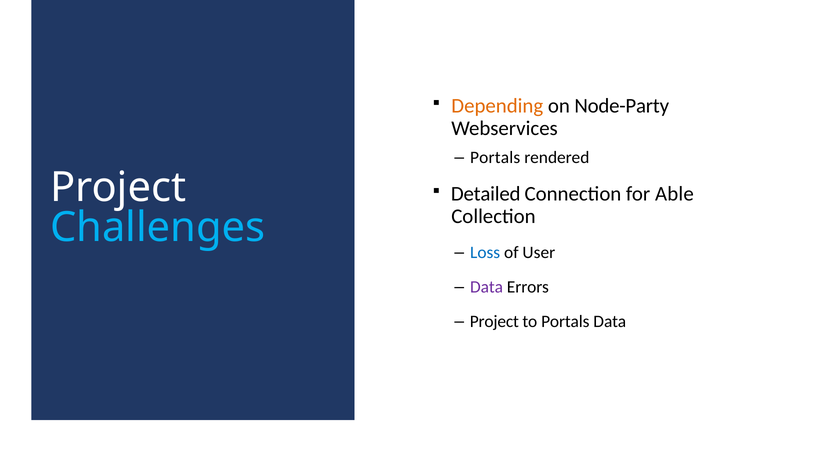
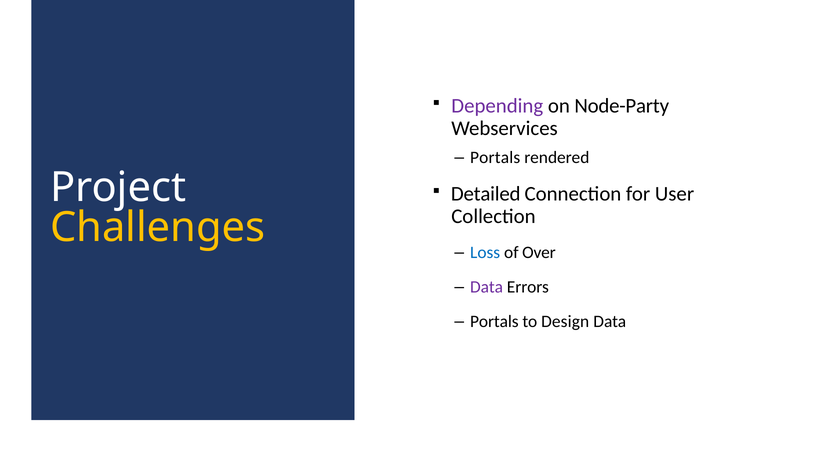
Depending colour: orange -> purple
Able: Able -> User
Challenges colour: light blue -> yellow
User: User -> Over
Project at (494, 322): Project -> Portals
to Portals: Portals -> Design
